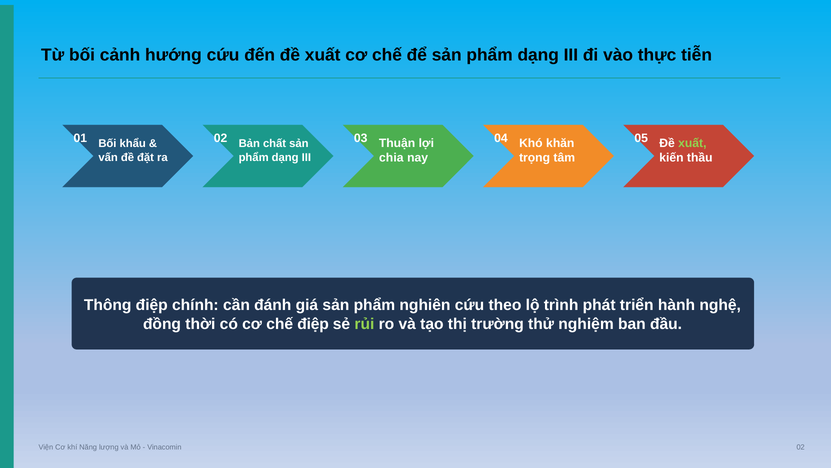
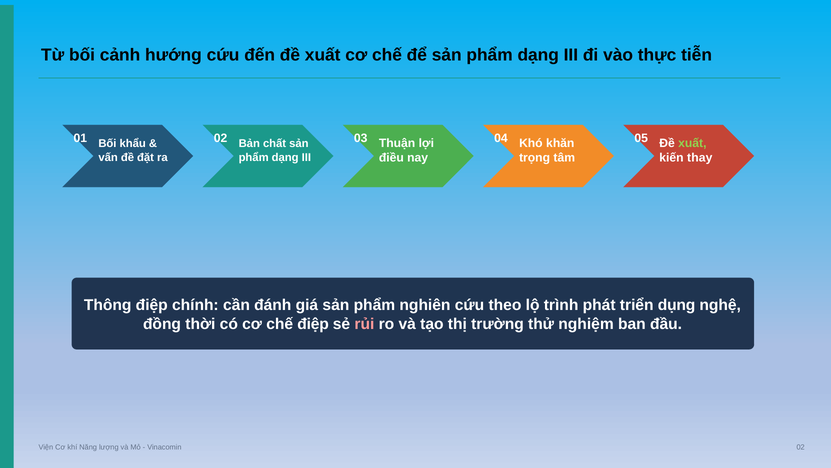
chia: chia -> điều
thầu: thầu -> thay
hành: hành -> dụng
rủi colour: light green -> pink
